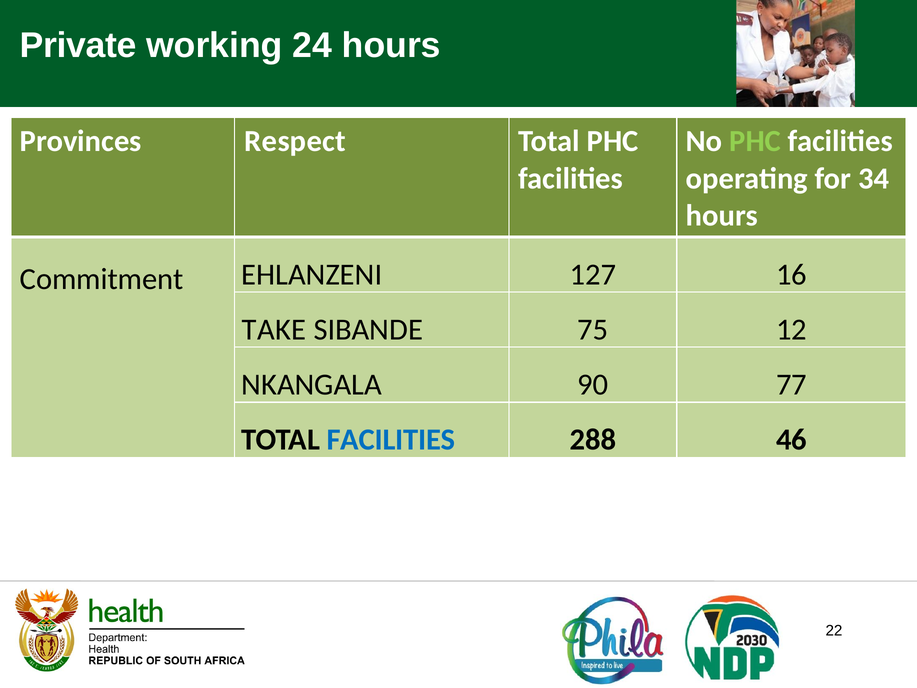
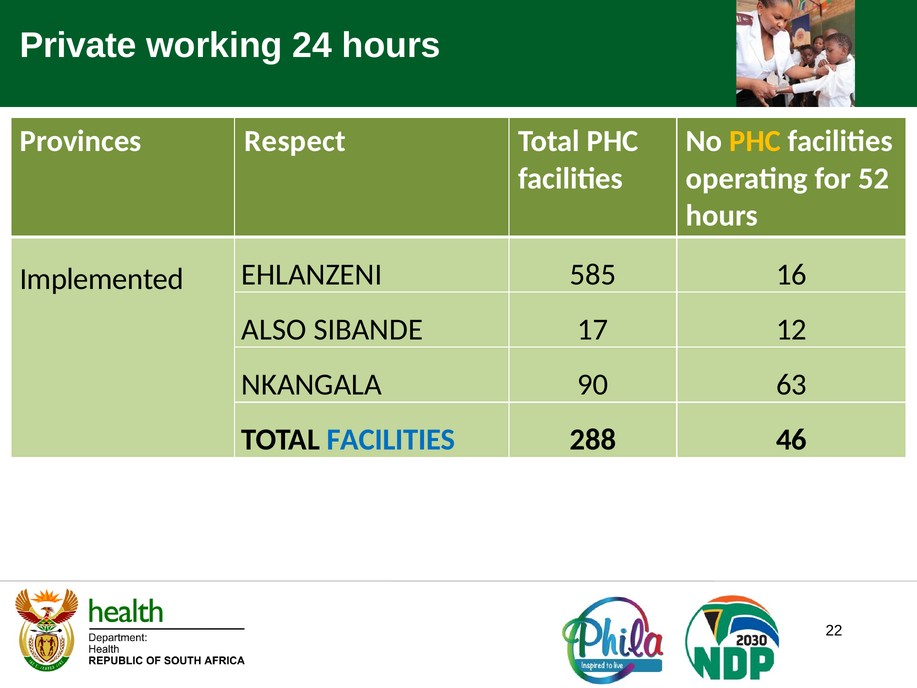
PHC at (755, 141) colour: light green -> yellow
34: 34 -> 52
Commitment: Commitment -> Implemented
127: 127 -> 585
TAKE: TAKE -> ALSO
75: 75 -> 17
77: 77 -> 63
